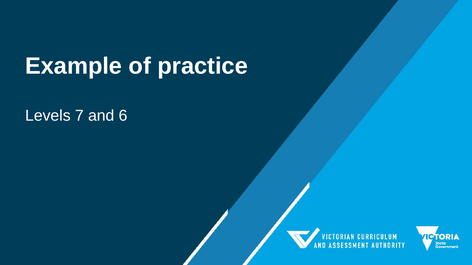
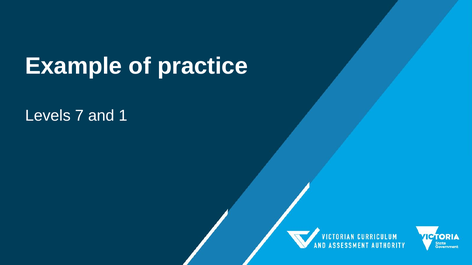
6: 6 -> 1
